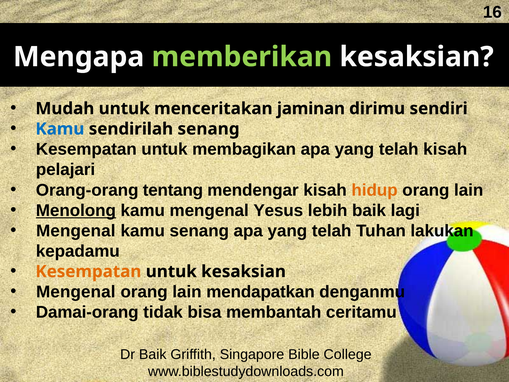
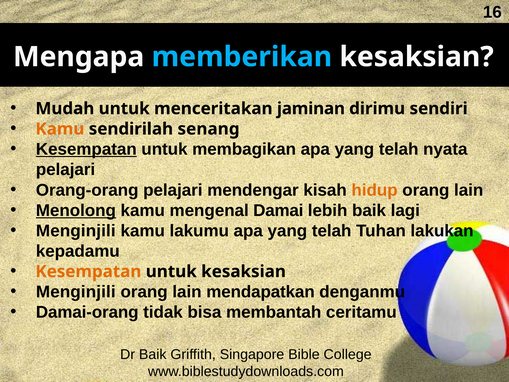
memberikan colour: light green -> light blue
Kamu at (60, 129) colour: blue -> orange
Kesempatan at (86, 149) underline: none -> present
telah kisah: kisah -> nyata
Orang-orang tentang: tentang -> pelajari
Yesus: Yesus -> Damai
Mengenal at (76, 231): Mengenal -> Menginjili
kamu senang: senang -> lakumu
Mengenal at (76, 292): Mengenal -> Menginjili
